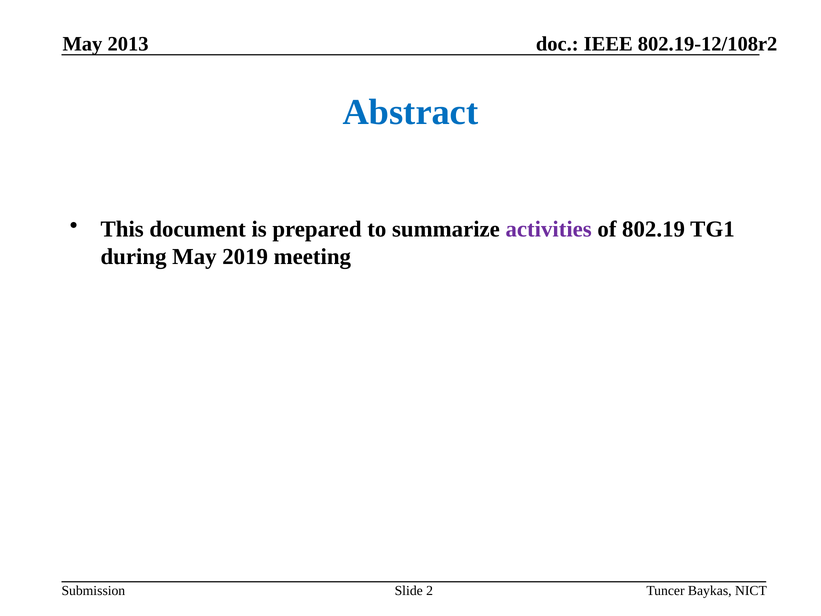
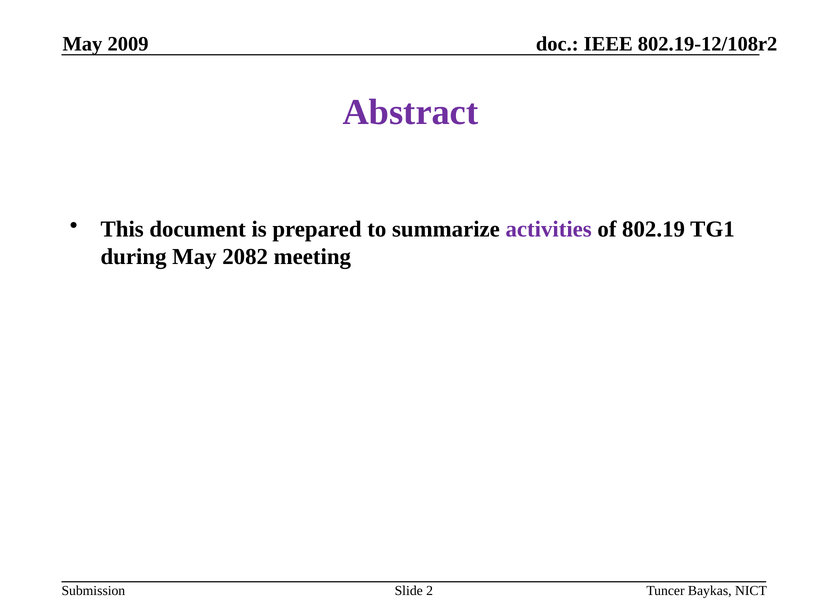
2013: 2013 -> 2009
Abstract colour: blue -> purple
2019: 2019 -> 2082
